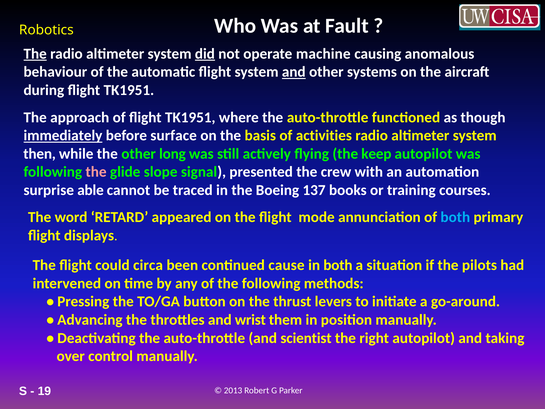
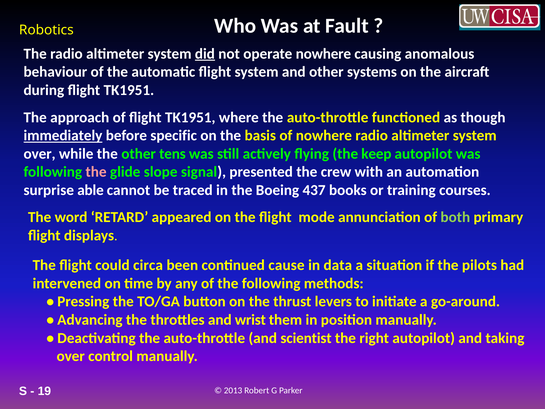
The at (35, 54) underline: present -> none
operate machine: machine -> nowhere
and at (294, 72) underline: present -> none
surface: surface -> specific
of activities: activities -> nowhere
then at (40, 154): then -> over
long: long -> tens
137: 137 -> 437
both at (455, 217) colour: light blue -> light green
in both: both -> data
